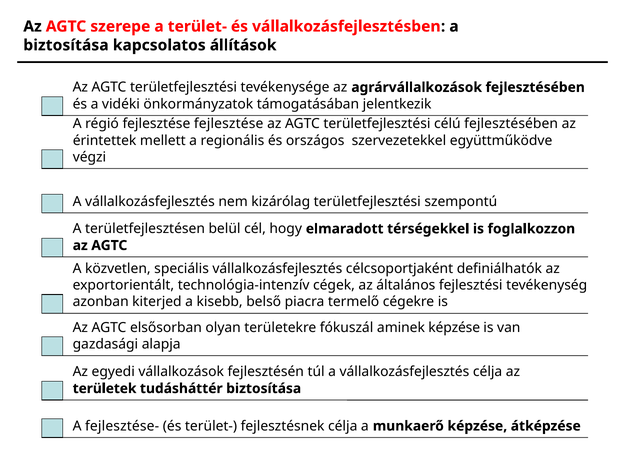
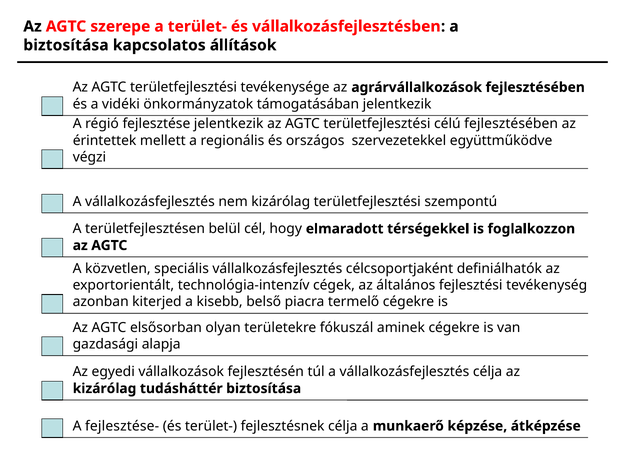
fejlesztése fejlesztése: fejlesztése -> jelentkezik
aminek képzése: képzése -> cégekre
területek at (105, 388): területek -> kizárólag
